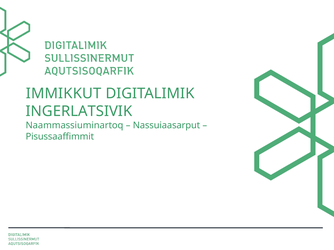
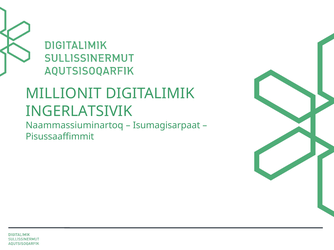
IMMIKKUT: IMMIKKUT -> MILLIONIT
Nassuiaasarput: Nassuiaasarput -> Isumagisarpaat
